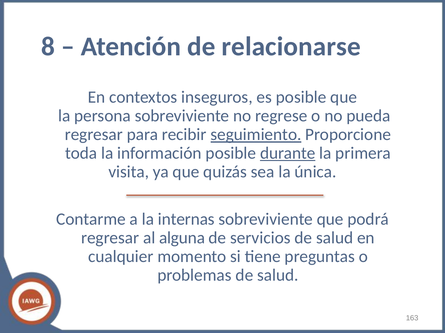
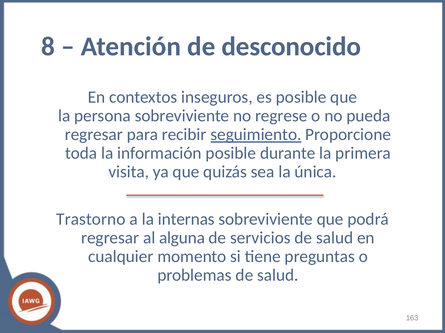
relacionarse: relacionarse -> desconocido
durante underline: present -> none
Contarme: Contarme -> Trastorno
